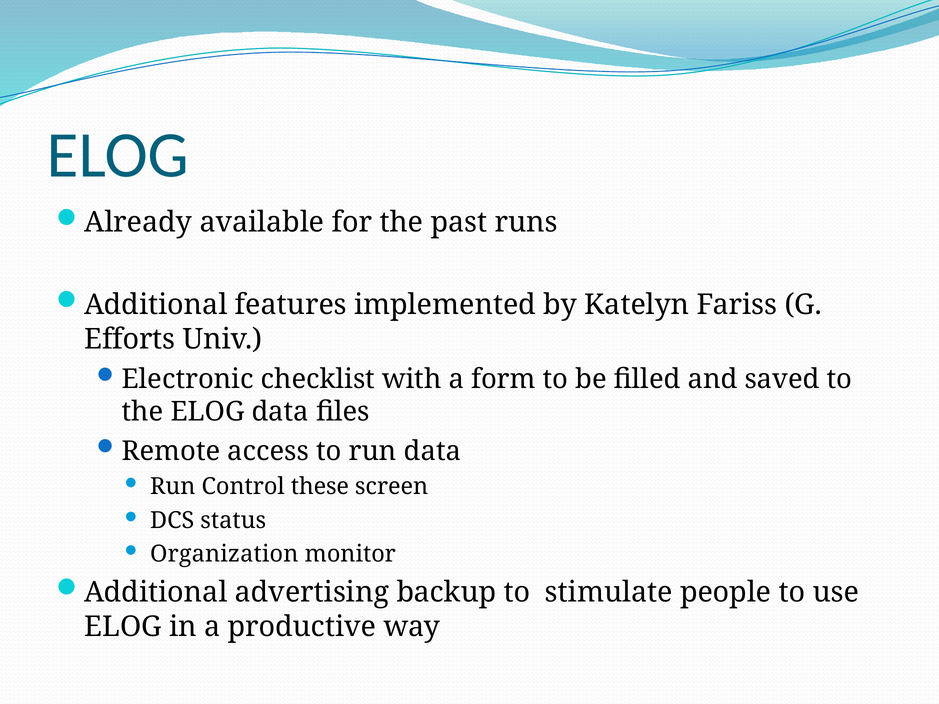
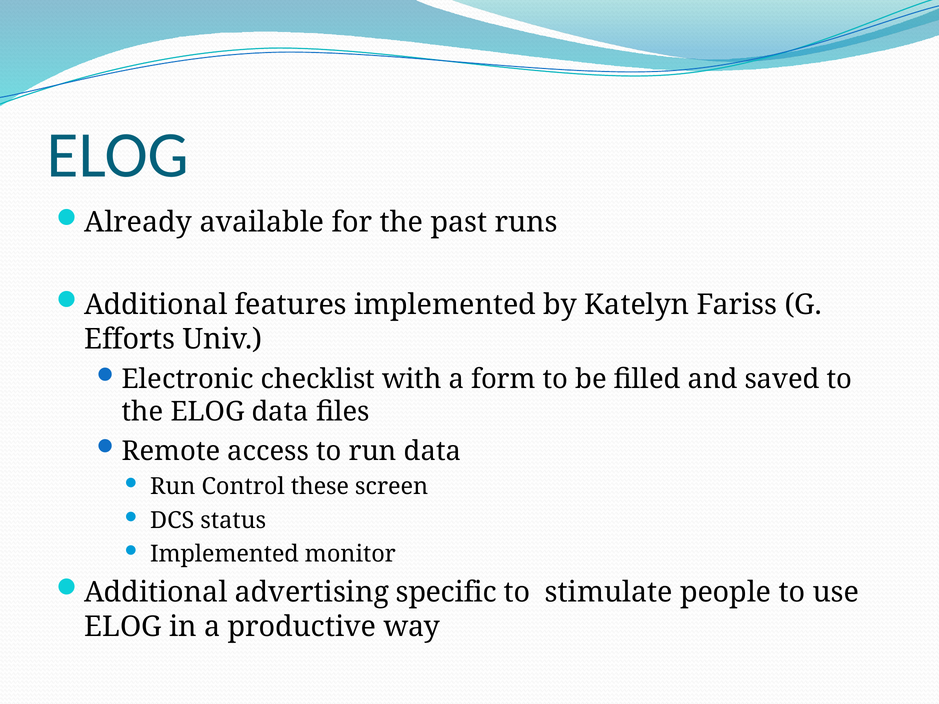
Organization at (224, 554): Organization -> Implemented
backup: backup -> specific
